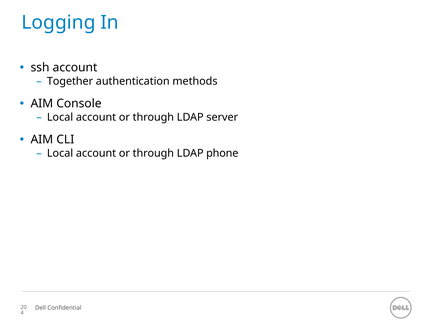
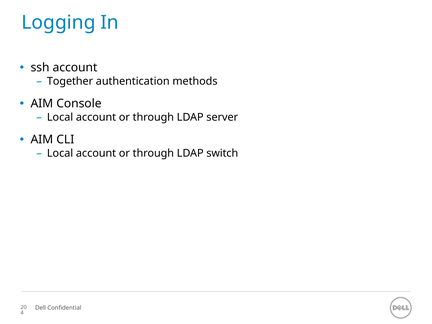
phone: phone -> switch
